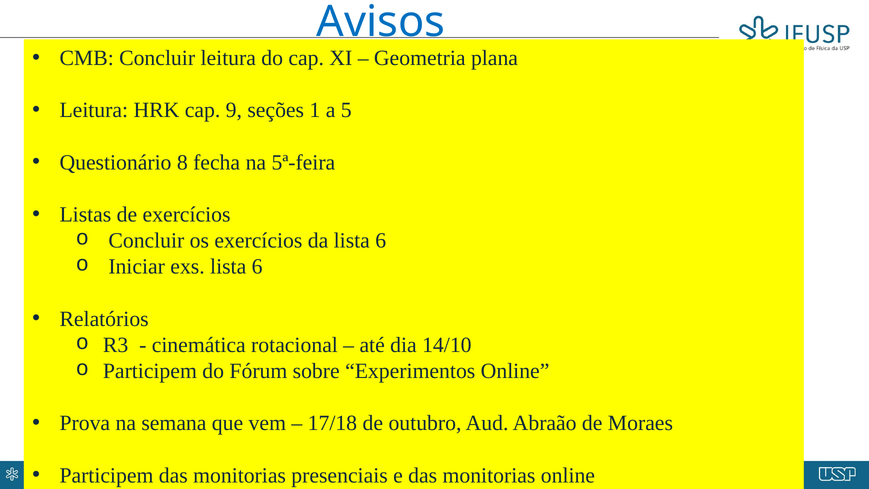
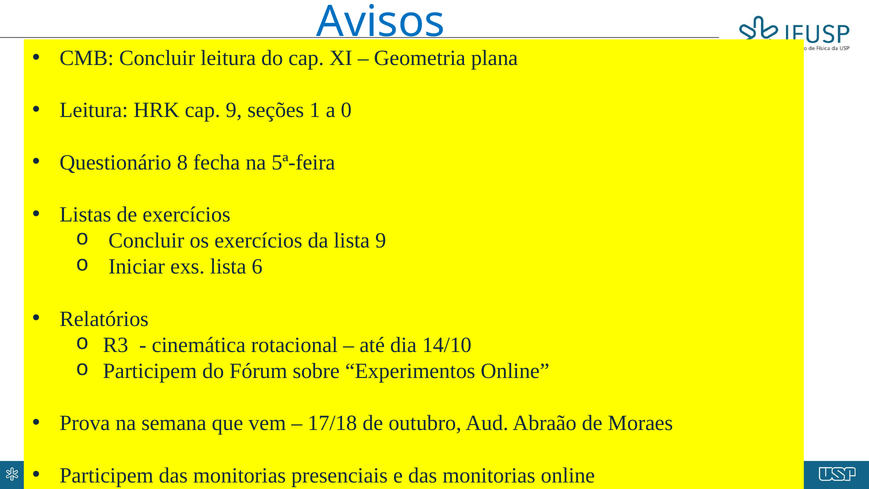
5: 5 -> 0
da lista 6: 6 -> 9
